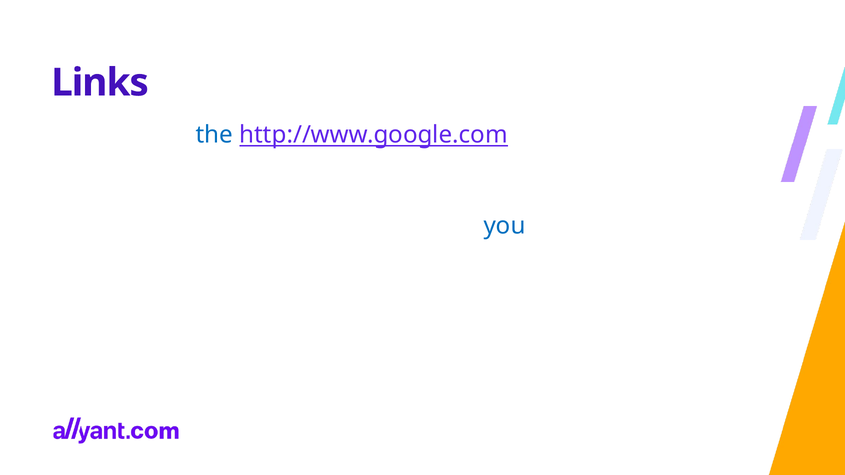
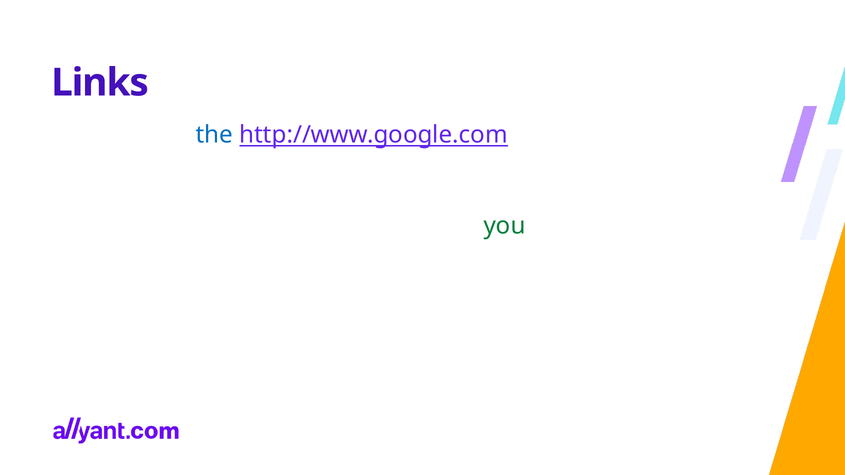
you at (504, 226) colour: blue -> green
